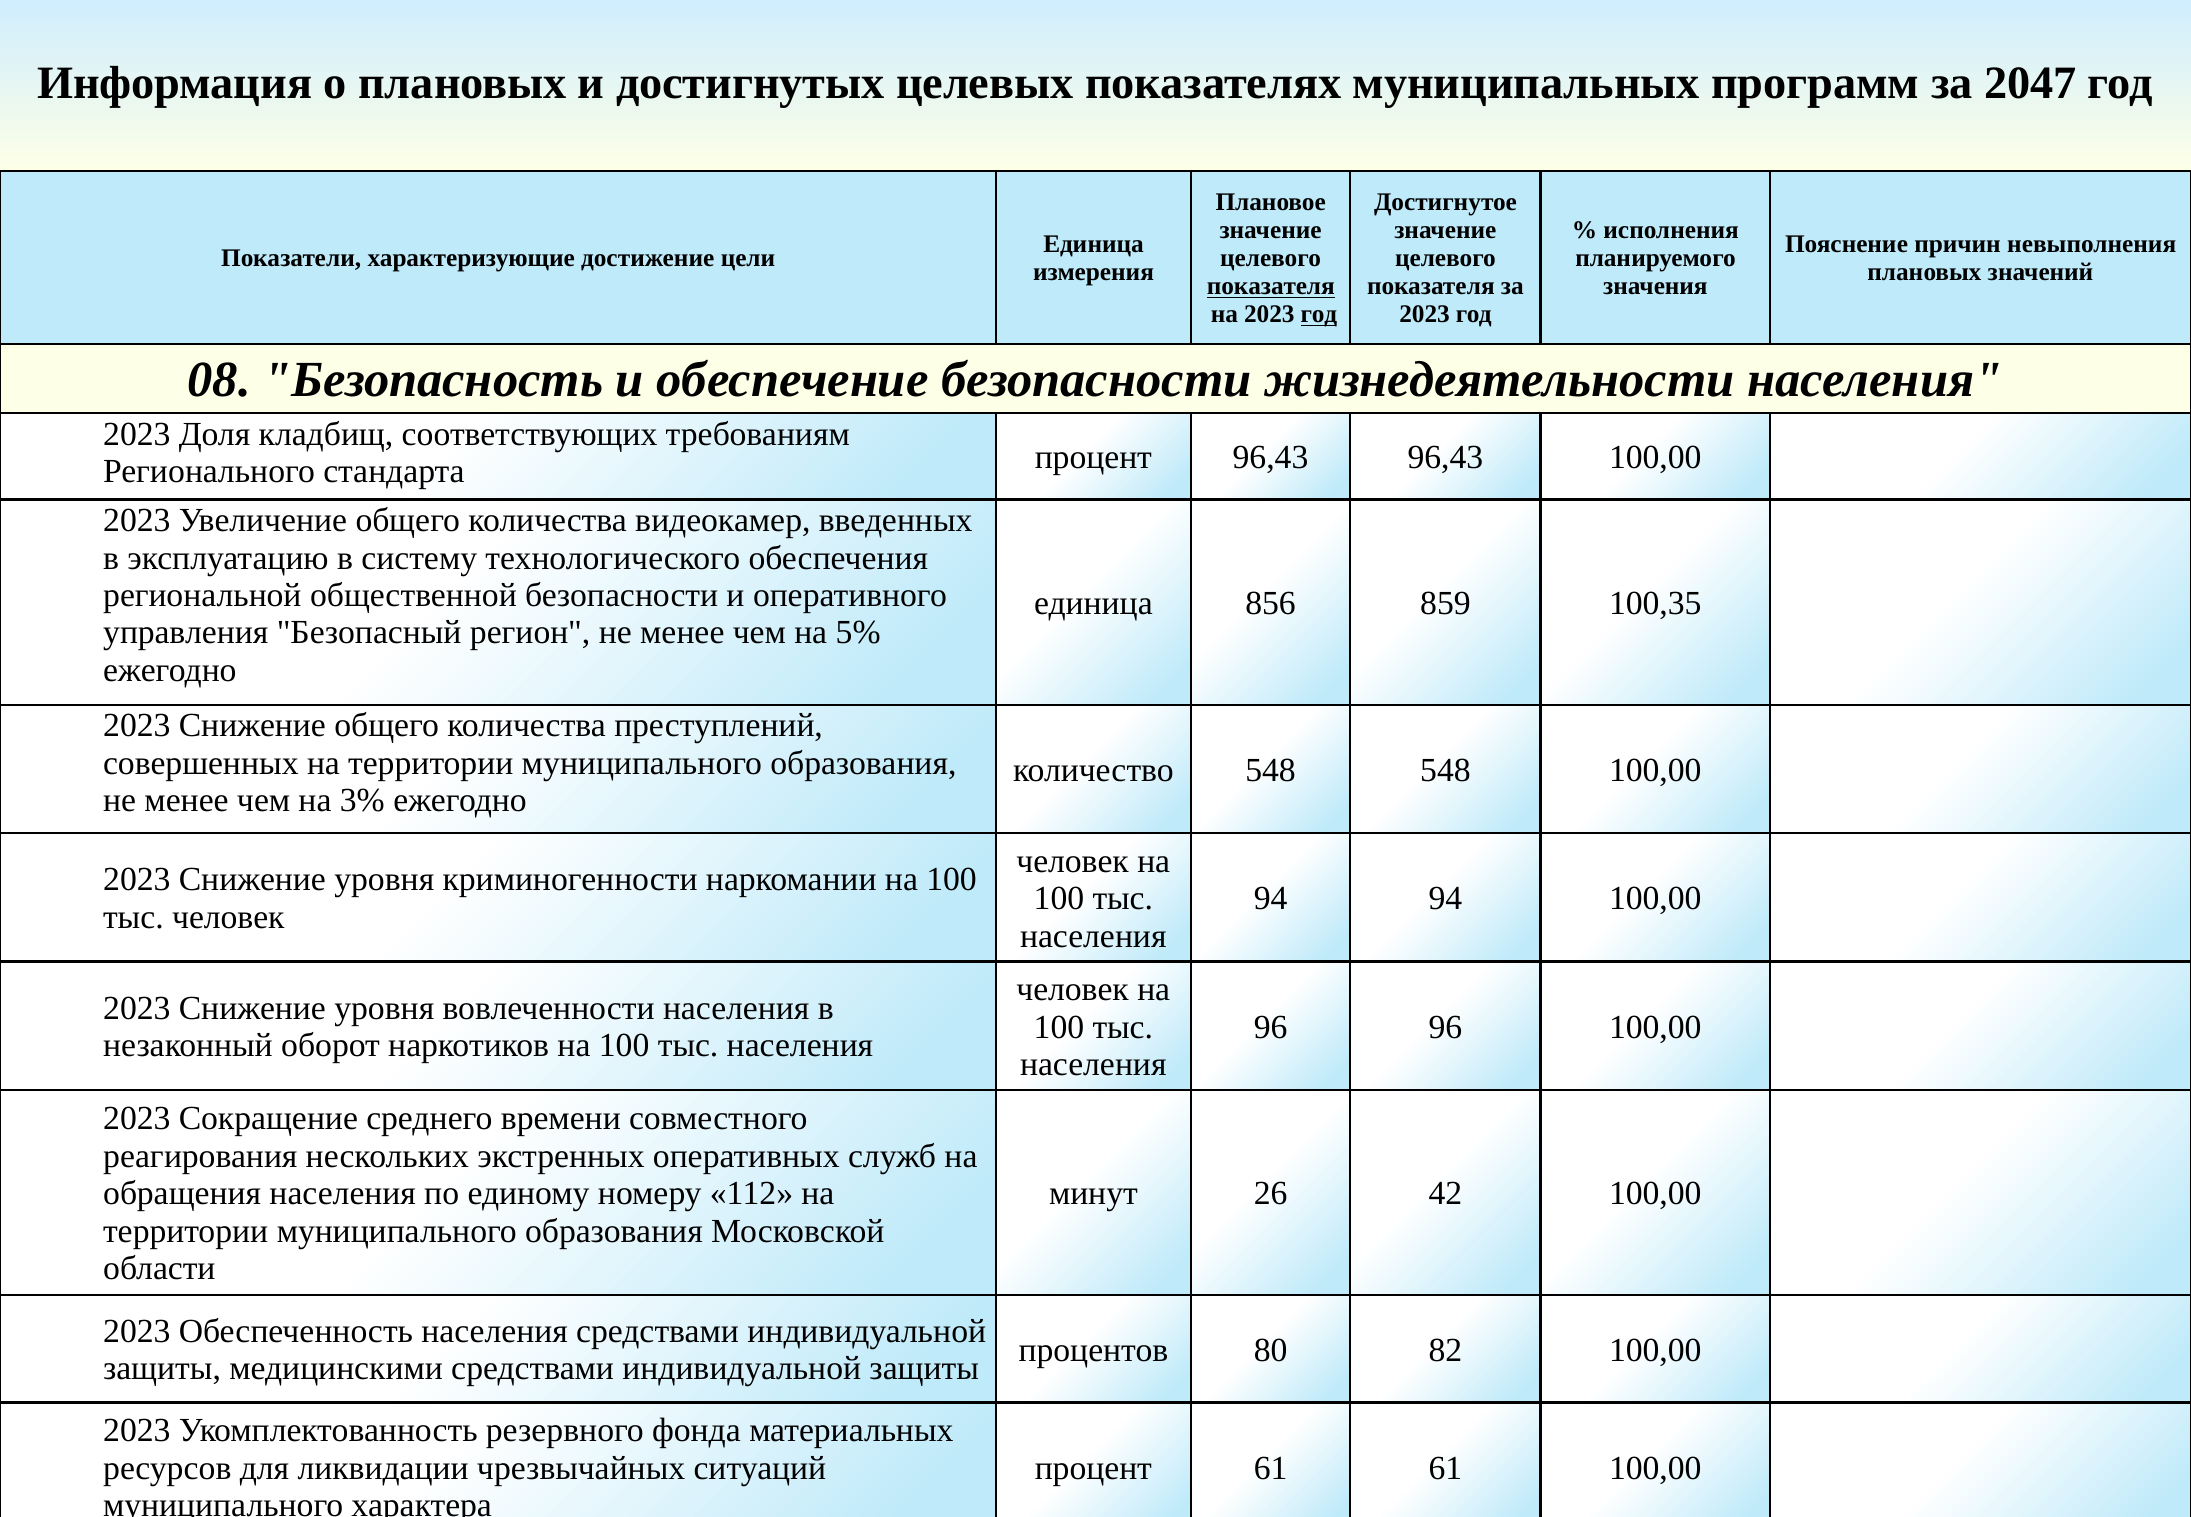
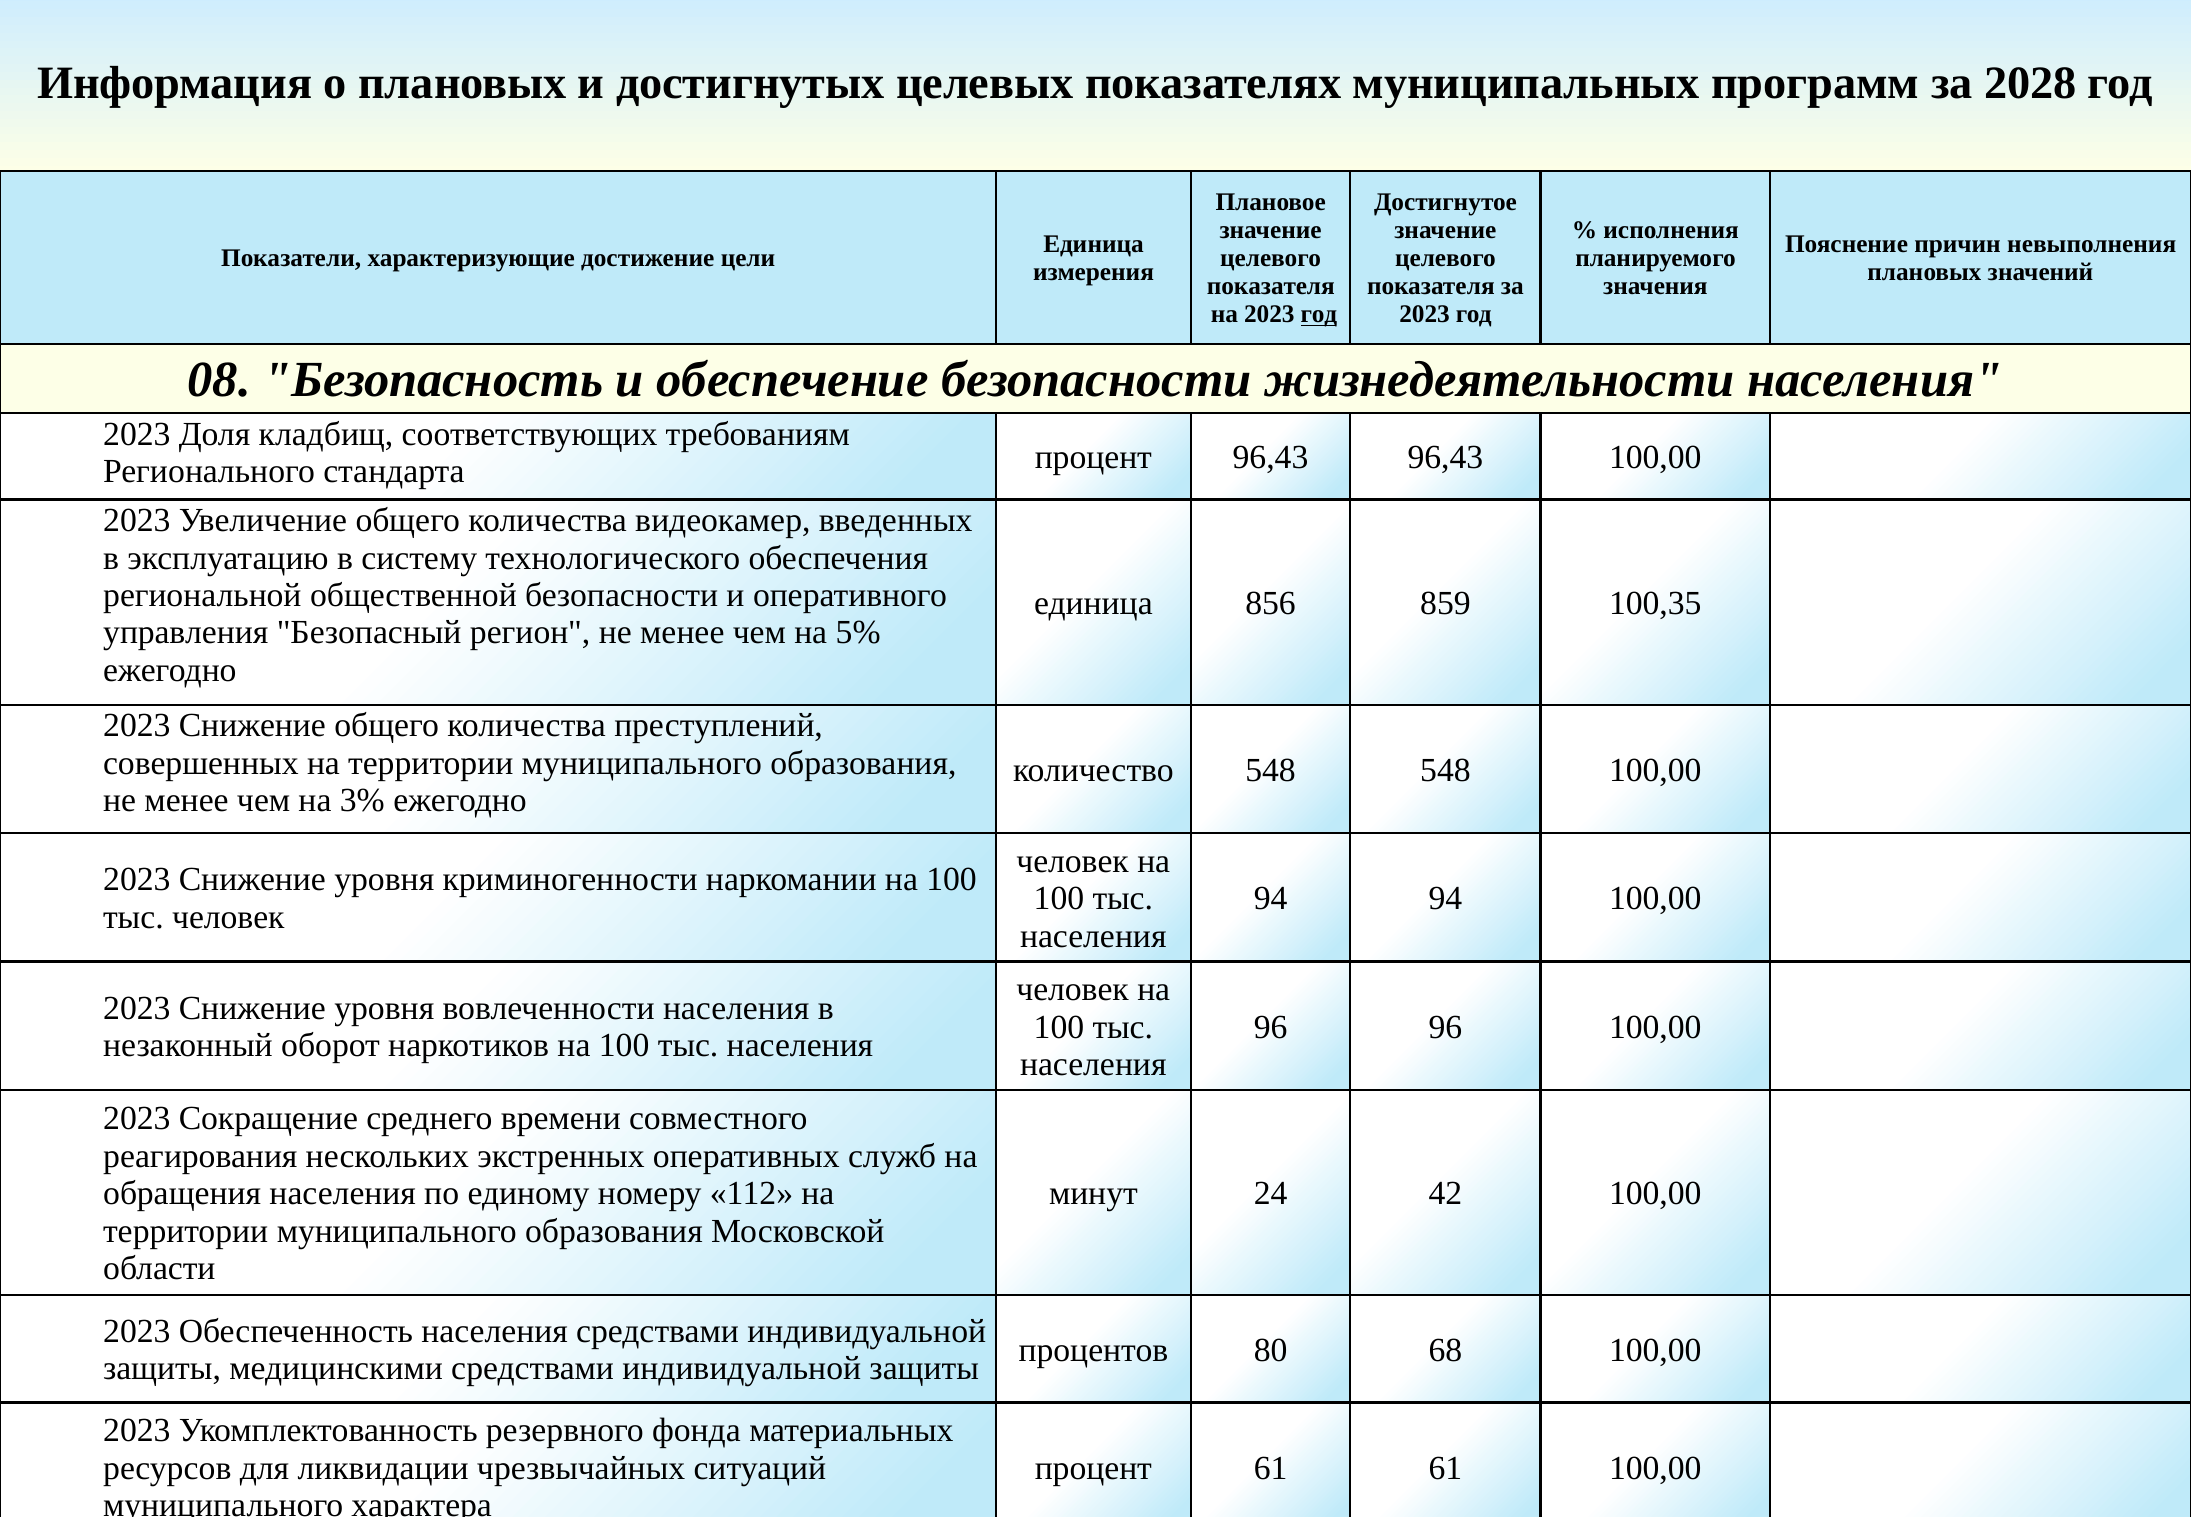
2047: 2047 -> 2028
показателя at (1271, 287) underline: present -> none
26: 26 -> 24
82: 82 -> 68
